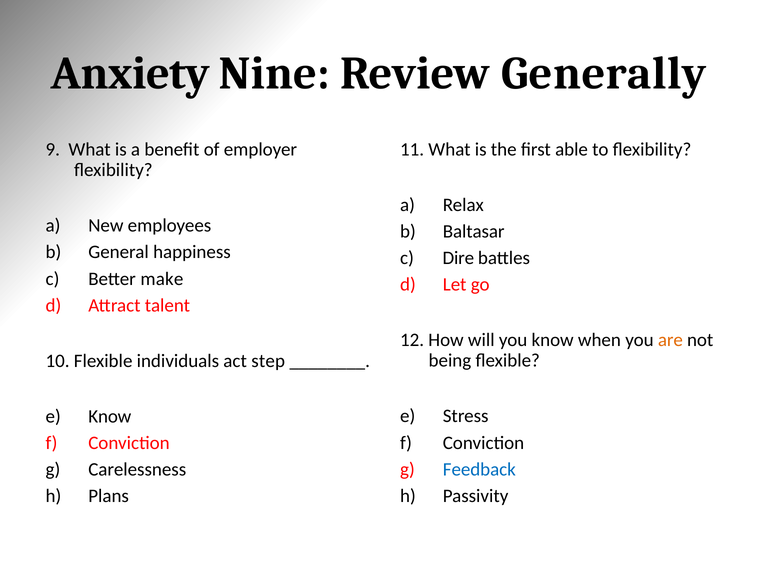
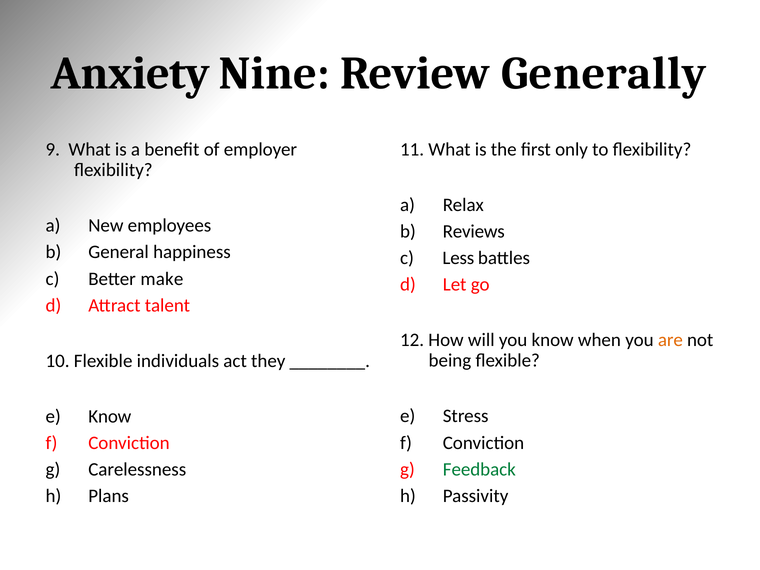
able: able -> only
Baltasar: Baltasar -> Reviews
Dire: Dire -> Less
step: step -> they
Feedback colour: blue -> green
